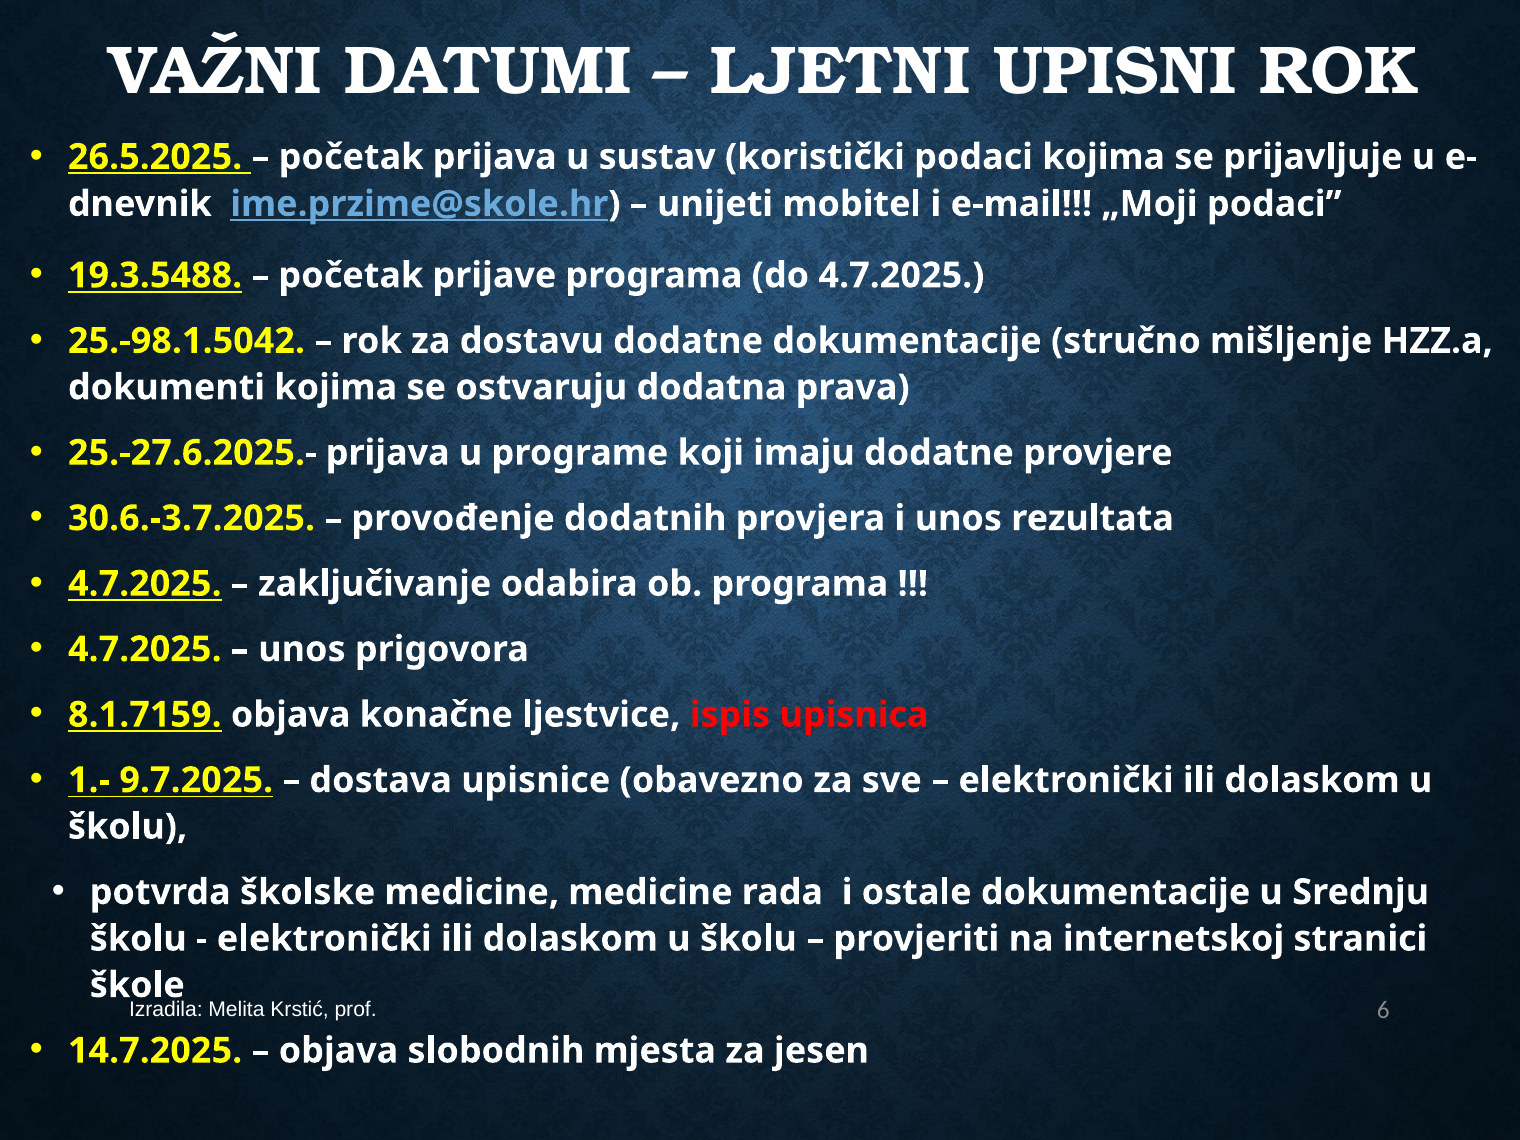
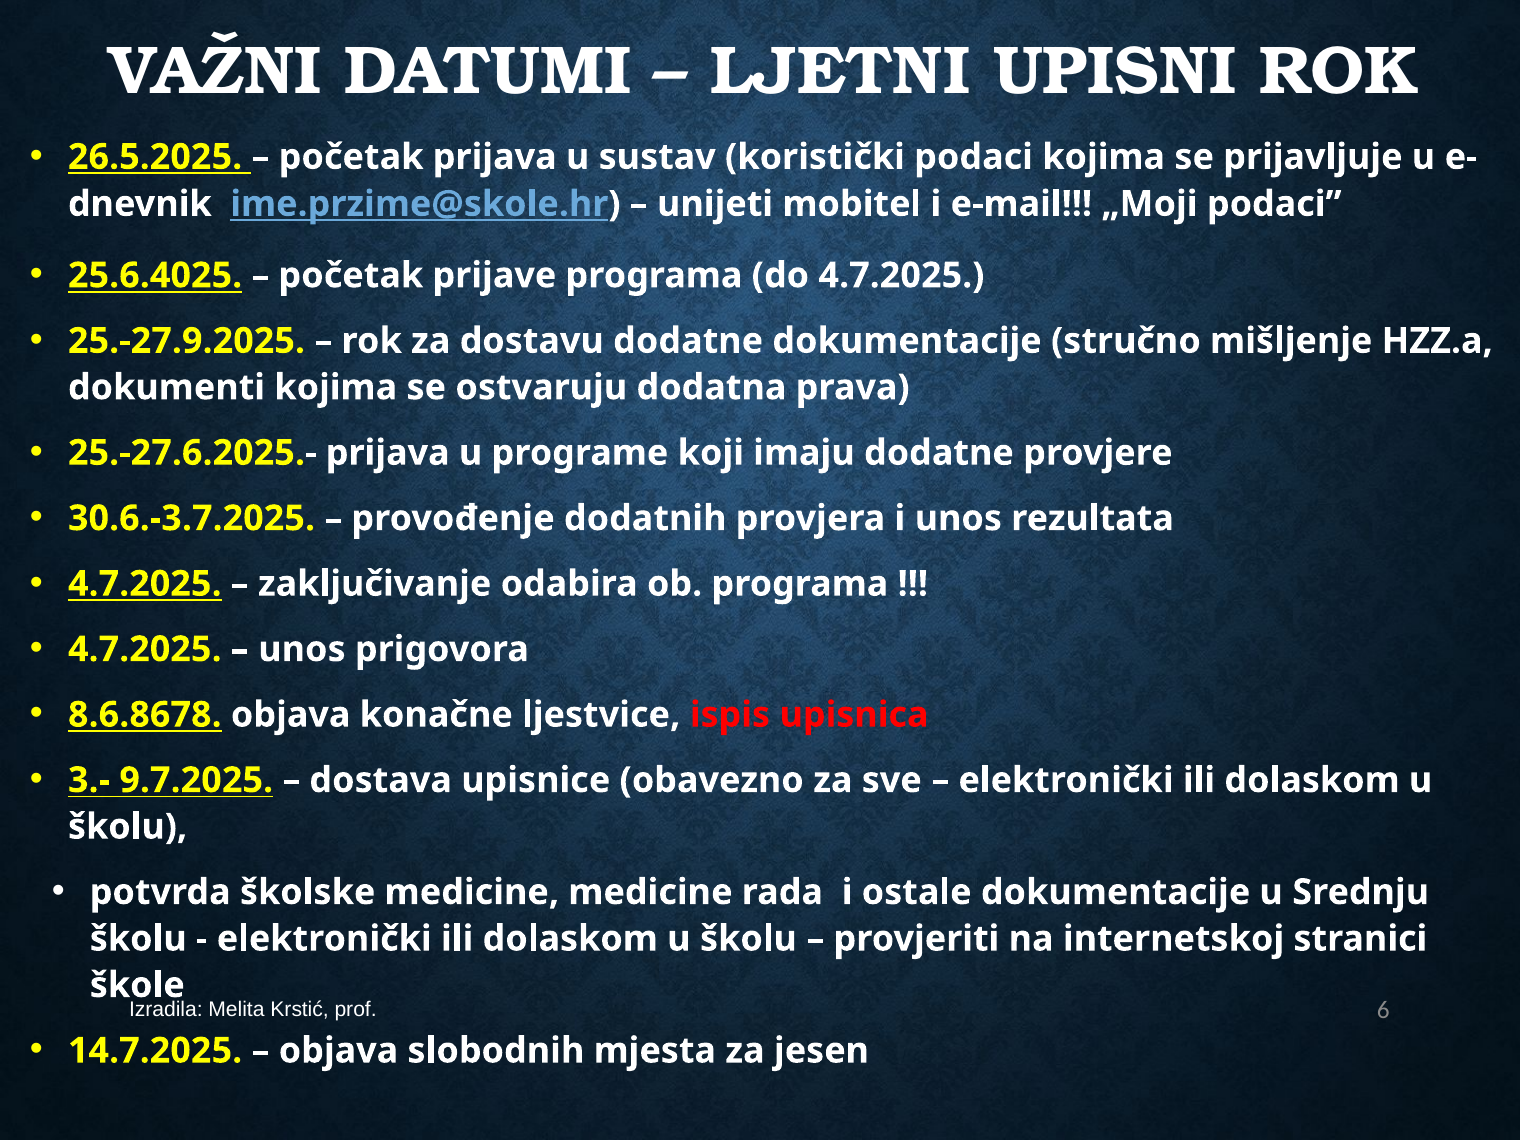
19.3.5488: 19.3.5488 -> 25.6.4025
25.-98.1.5042: 25.-98.1.5042 -> 25.-27.9.2025
8.1.7159: 8.1.7159 -> 8.6.8678
1.-: 1.- -> 3.-
